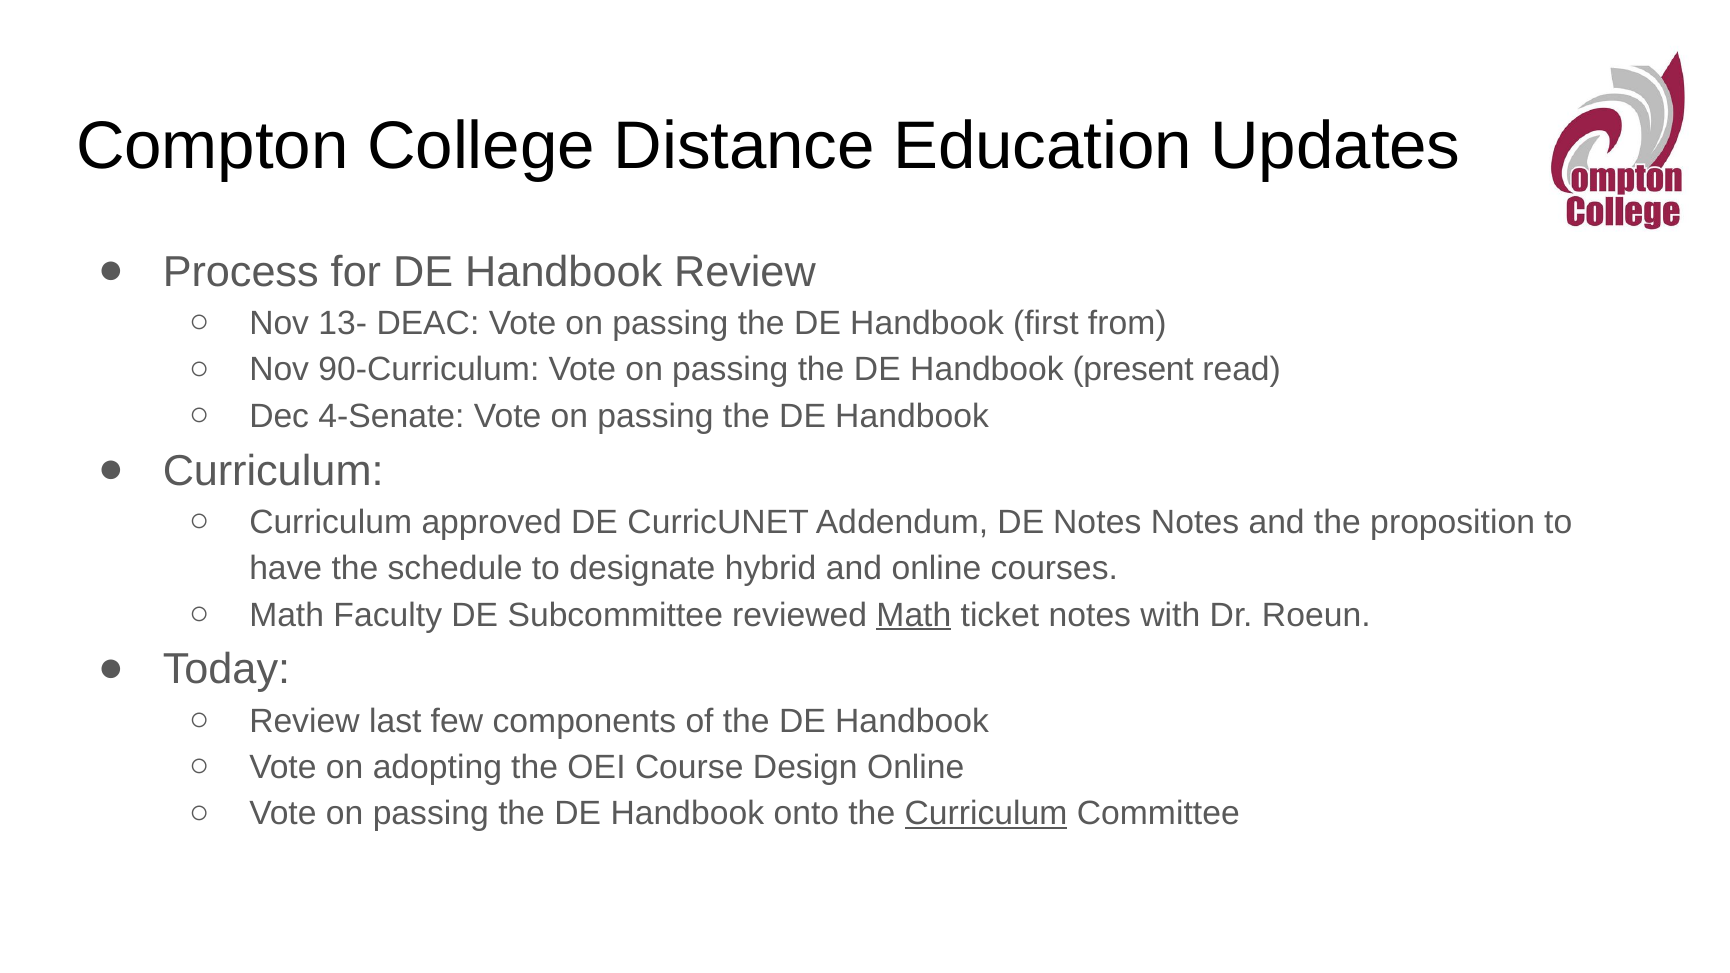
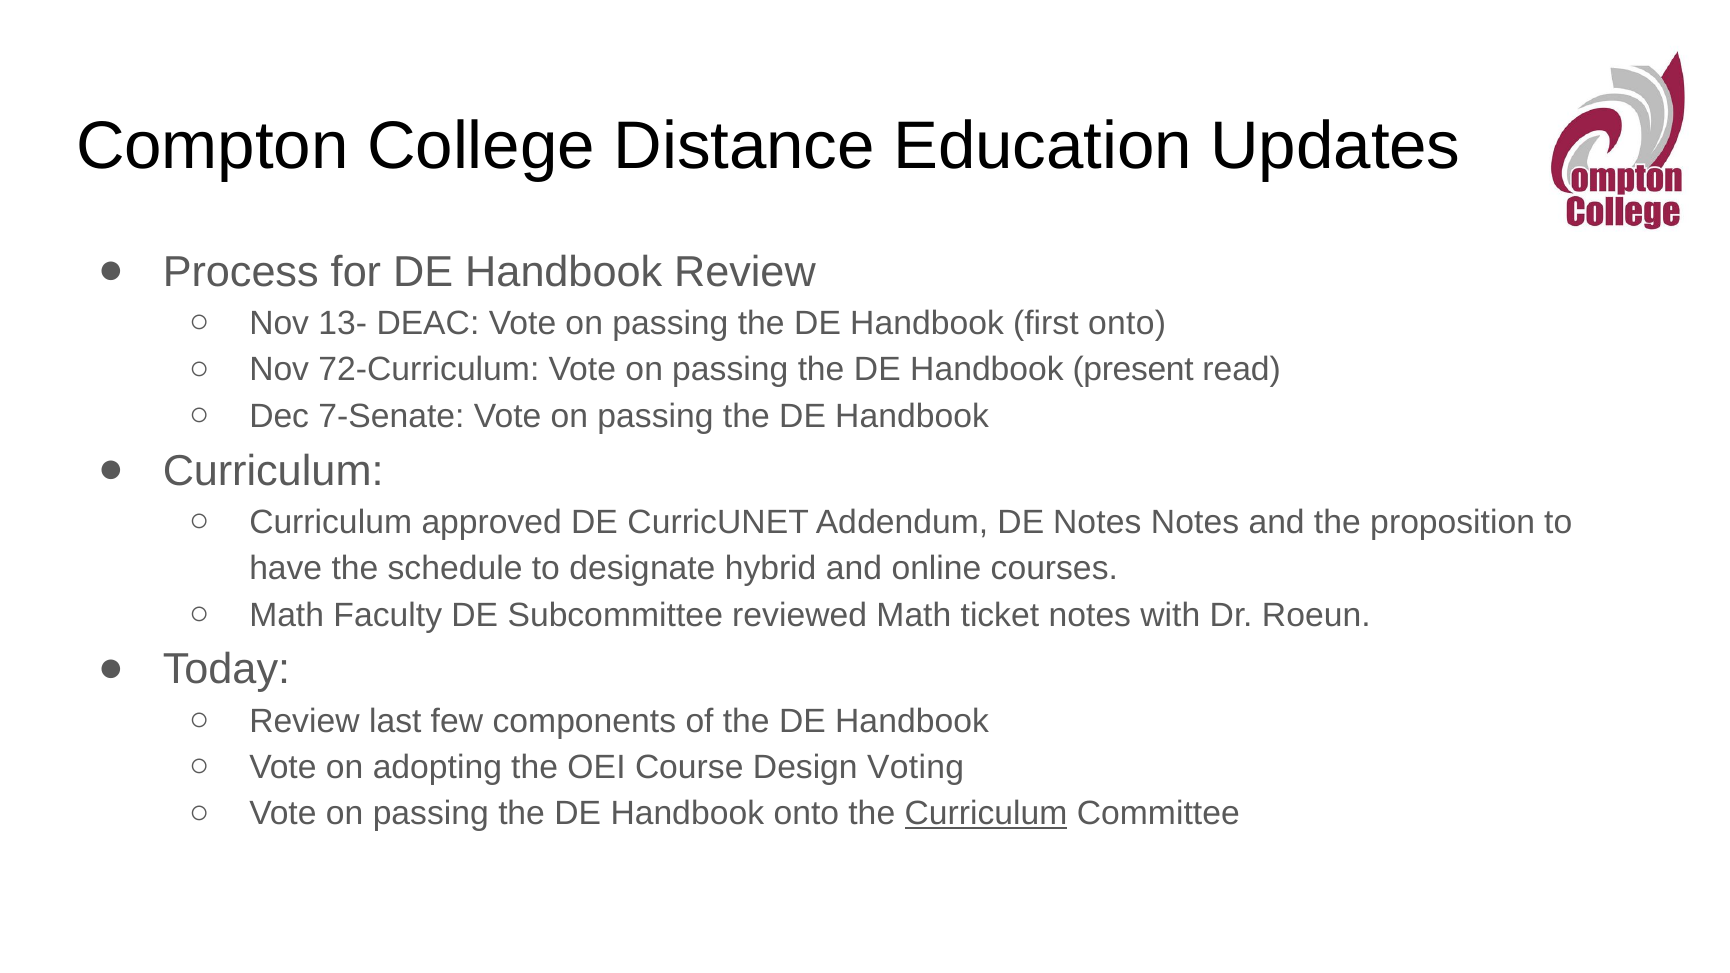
first from: from -> onto
90-Curriculum: 90-Curriculum -> 72-Curriculum
4-Senate: 4-Senate -> 7-Senate
Math at (914, 615) underline: present -> none
Design Online: Online -> Voting
